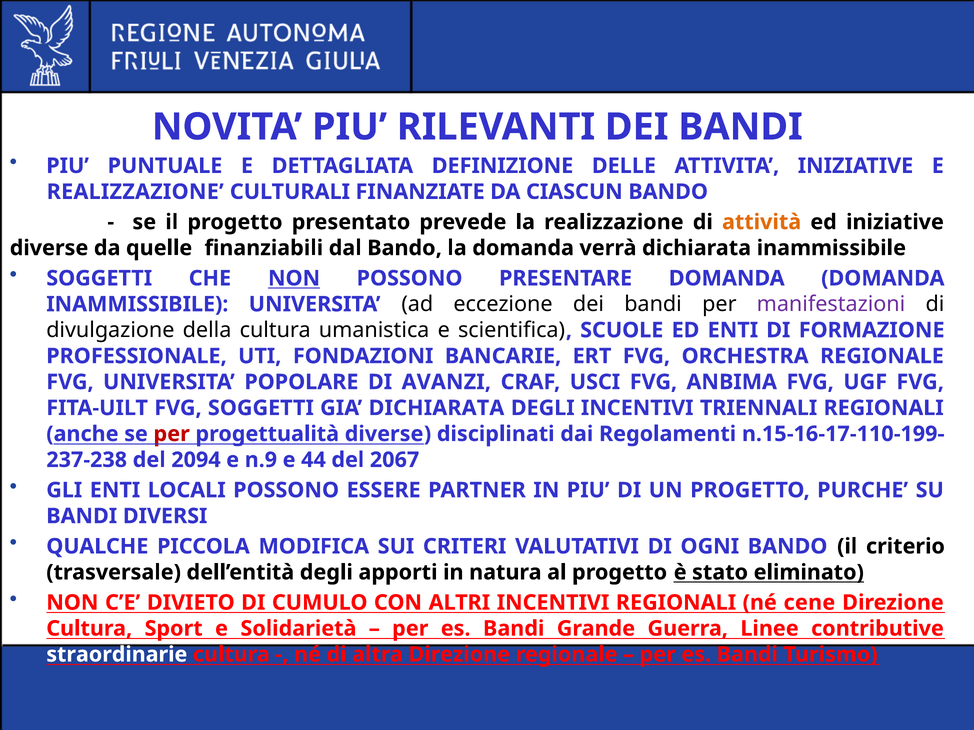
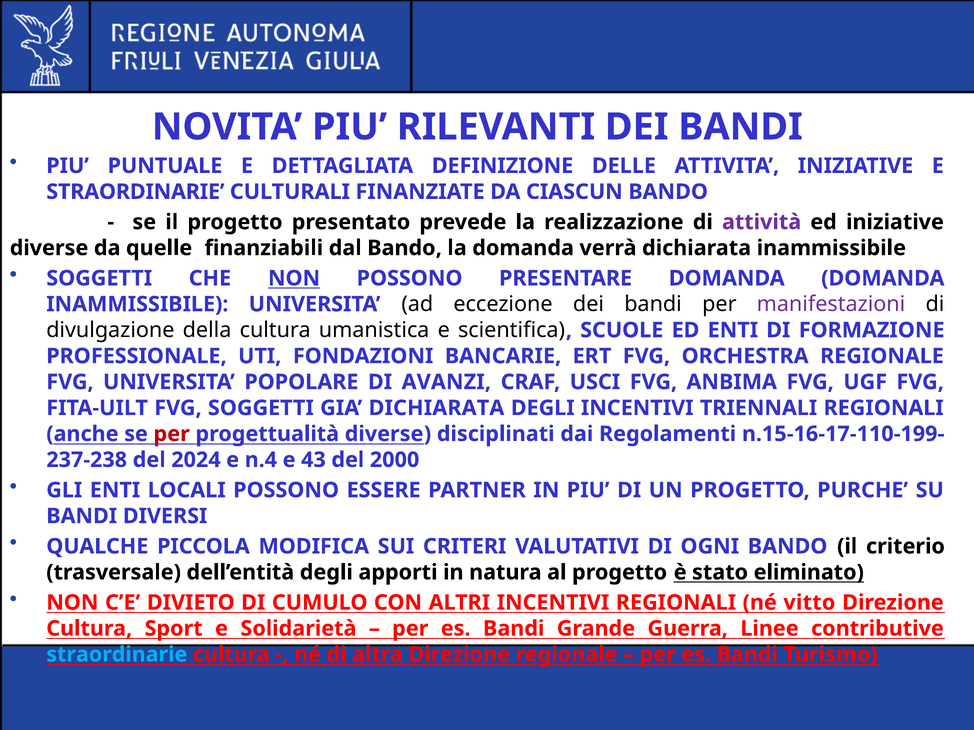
REALIZZAZIONE at (135, 192): REALIZZAZIONE -> STRAORDINARIE
attività colour: orange -> purple
2094: 2094 -> 2024
n.9: n.9 -> n.4
44: 44 -> 43
2067: 2067 -> 2000
cene: cene -> vitto
straordinarie at (117, 655) colour: white -> light blue
